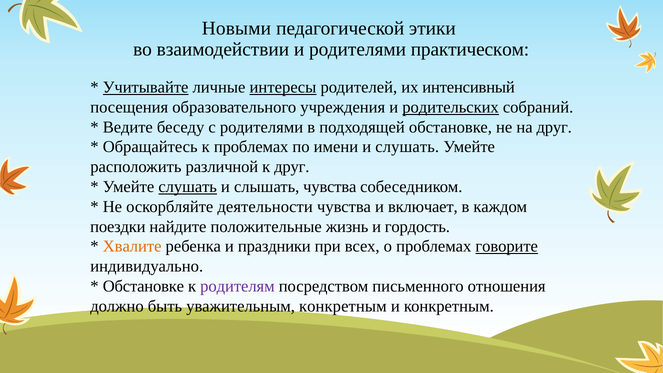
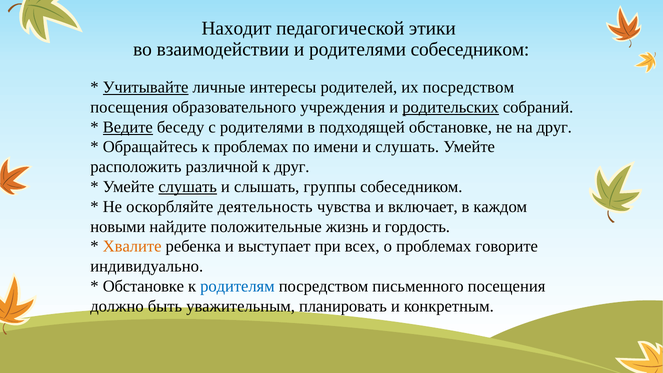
Новыми: Новыми -> Находит
родителями практическом: практическом -> собеседником
интересы underline: present -> none
их интенсивный: интенсивный -> посредством
Ведите underline: none -> present
слышать чувства: чувства -> группы
деятельности: деятельности -> деятельность
поездки: поездки -> новыми
праздники: праздники -> выступает
говорите underline: present -> none
родителям colour: purple -> blue
письменного отношения: отношения -> посещения
уважительным конкретным: конкретным -> планировать
